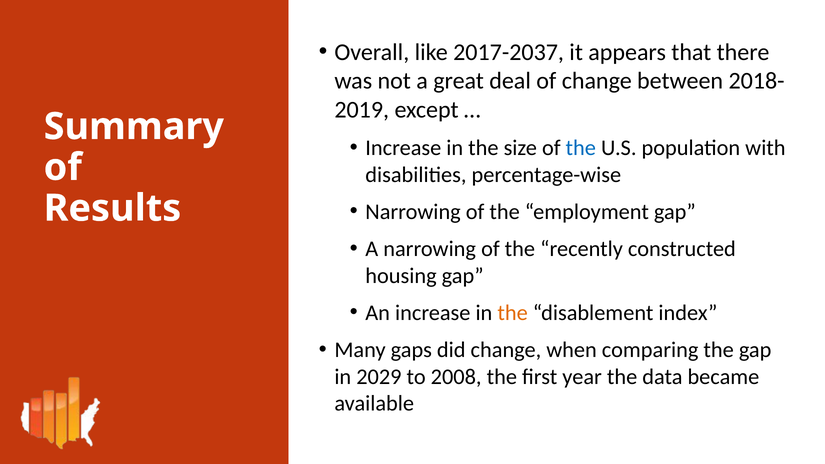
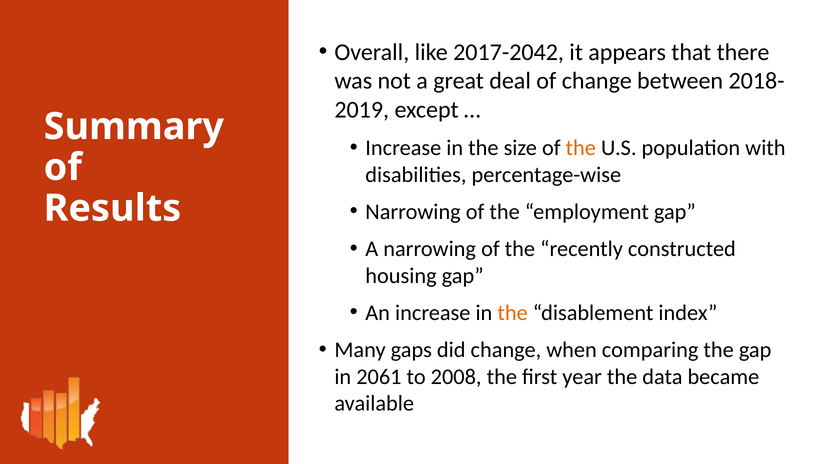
2017-2037: 2017-2037 -> 2017-2042
the at (581, 148) colour: blue -> orange
2029: 2029 -> 2061
